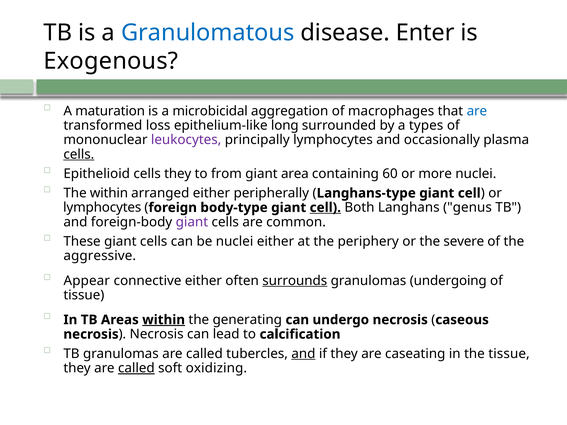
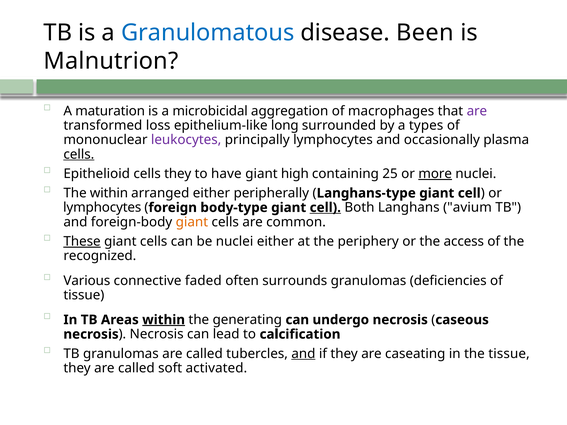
Enter: Enter -> Been
Exogenous: Exogenous -> Malnutrion
are at (477, 111) colour: blue -> purple
from: from -> have
area: area -> high
60: 60 -> 25
more underline: none -> present
genus: genus -> avium
giant at (192, 222) colour: purple -> orange
These underline: none -> present
severe: severe -> access
aggressive: aggressive -> recognized
Appear: Appear -> Various
connective either: either -> faded
surrounds underline: present -> none
undergoing: undergoing -> deficiencies
called at (136, 368) underline: present -> none
oxidizing: oxidizing -> activated
